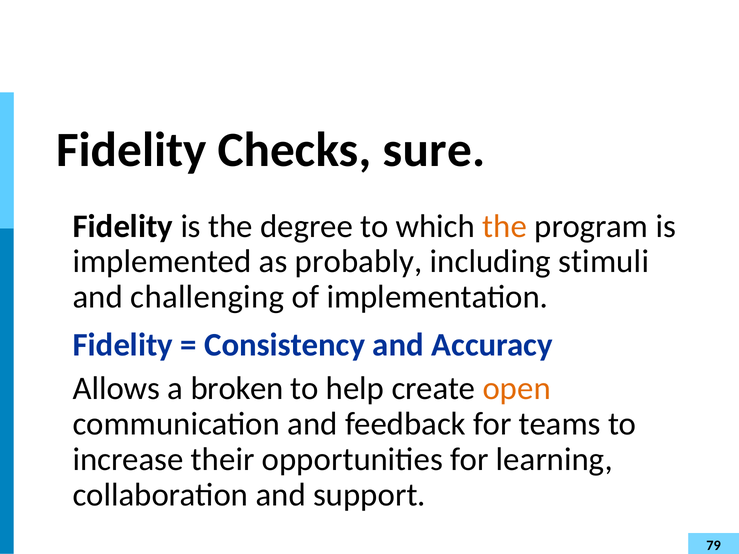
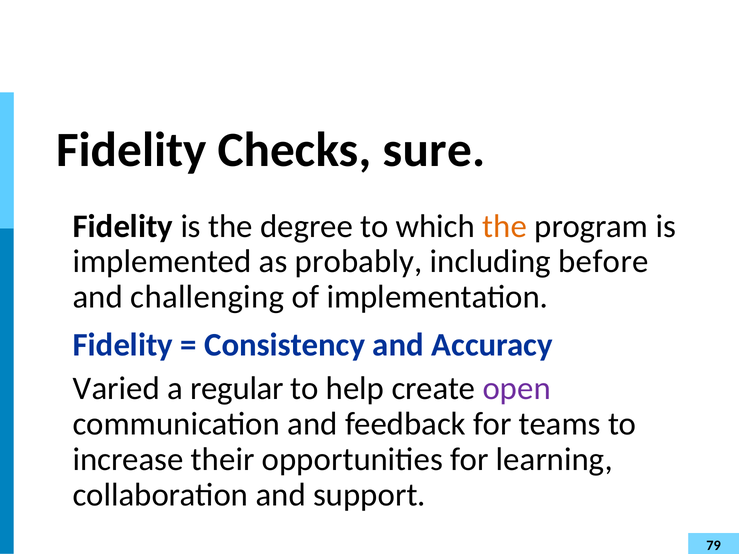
stimuli: stimuli -> before
Allows: Allows -> Varied
broken: broken -> regular
open colour: orange -> purple
